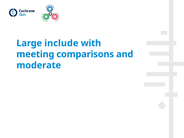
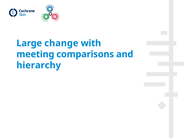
include: include -> change
moderate: moderate -> hierarchy
